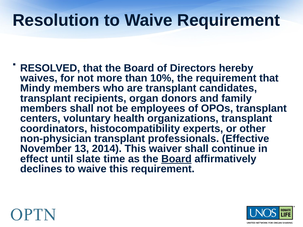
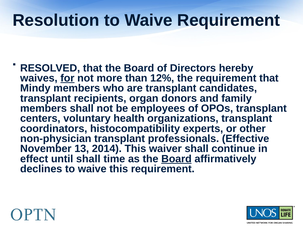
for underline: none -> present
10%: 10% -> 12%
until slate: slate -> shall
